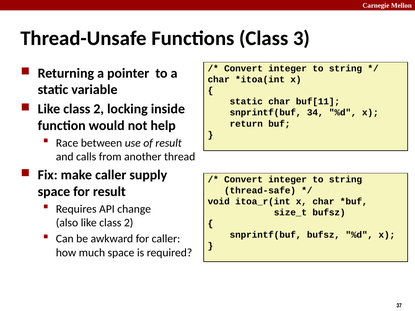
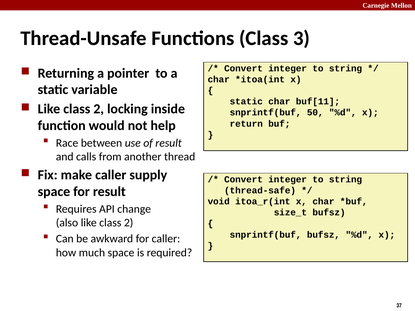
34: 34 -> 50
